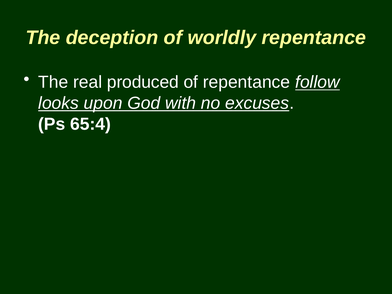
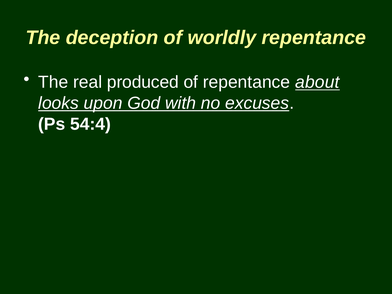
follow: follow -> about
65:4: 65:4 -> 54:4
